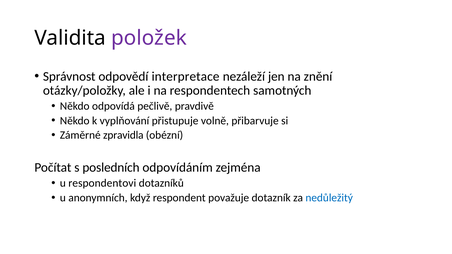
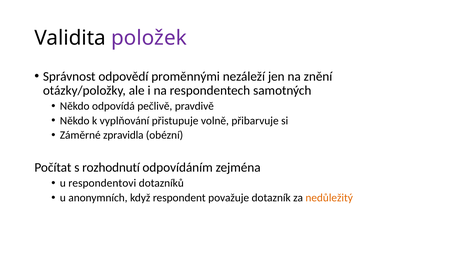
interpretace: interpretace -> proměnnými
posledních: posledních -> rozhodnutí
nedůležitý colour: blue -> orange
